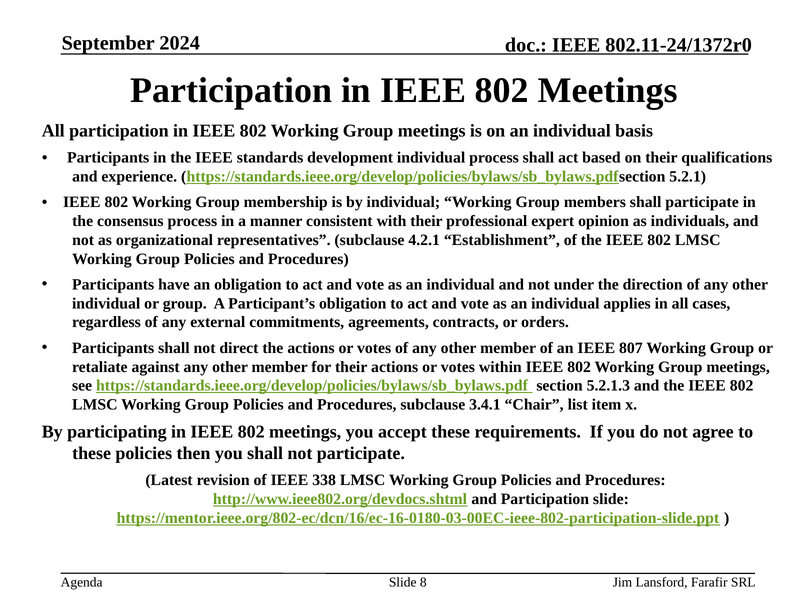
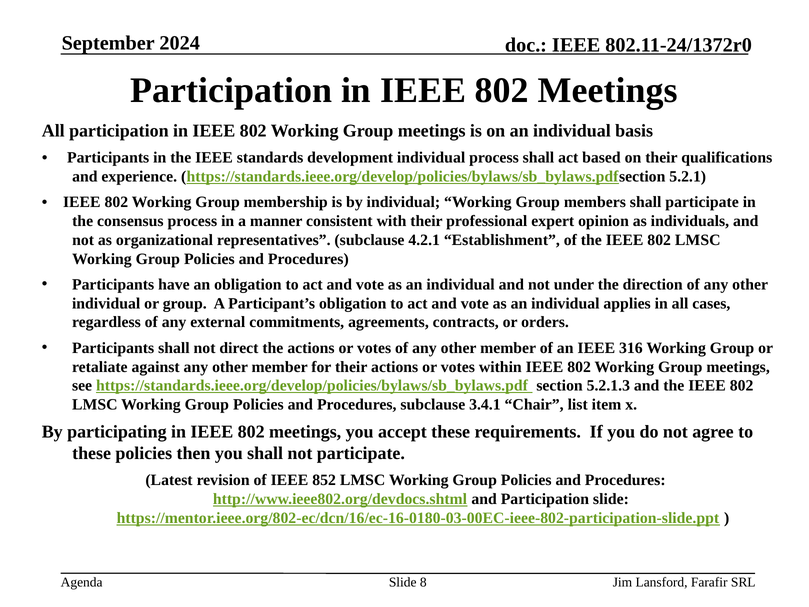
807: 807 -> 316
338: 338 -> 852
